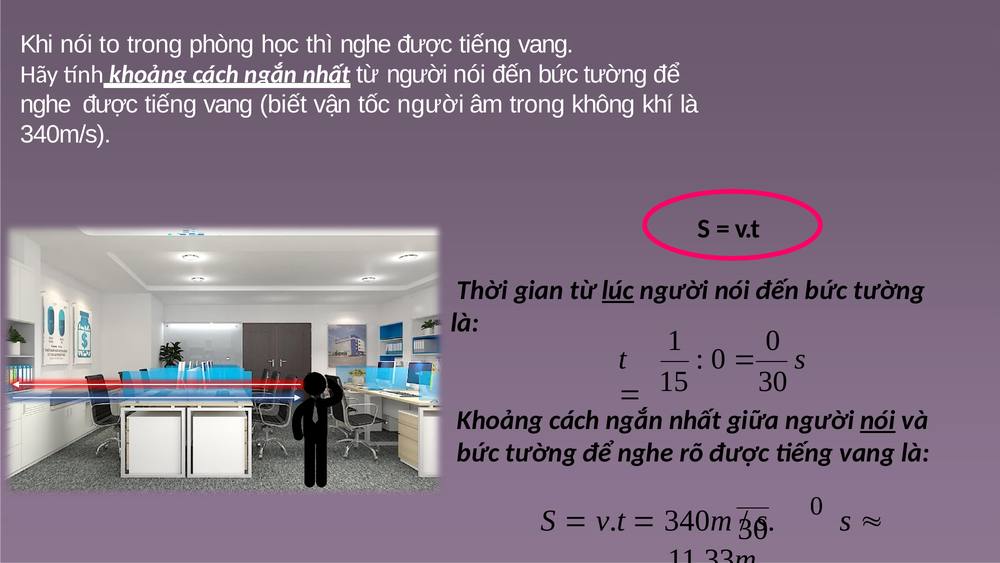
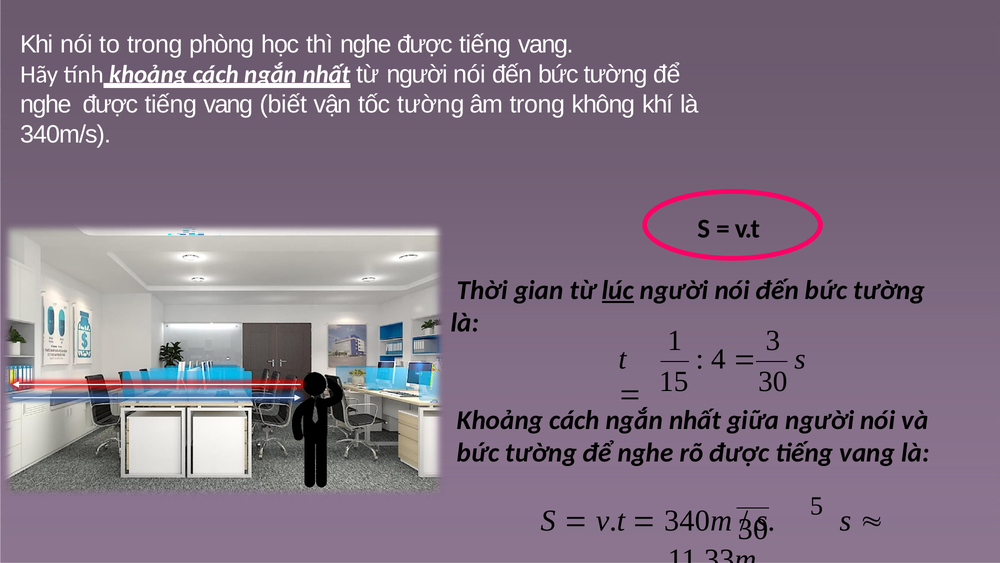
tốc người: người -> tường
1 0: 0 -> 3
0 at (718, 359): 0 -> 4
nói at (878, 420) underline: present -> none
0 at (816, 506): 0 -> 5
